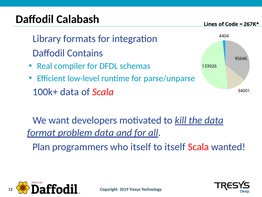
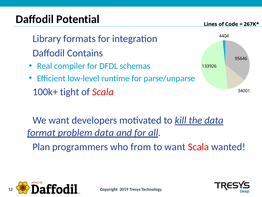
Calabash: Calabash -> Potential
100k+ data: data -> tight
who itself: itself -> from
to itself: itself -> want
